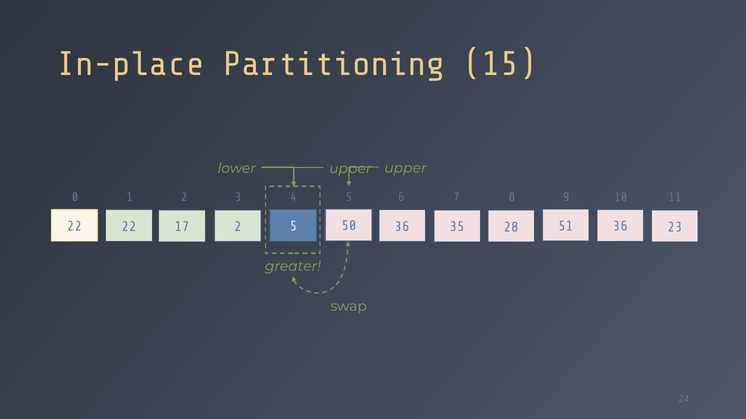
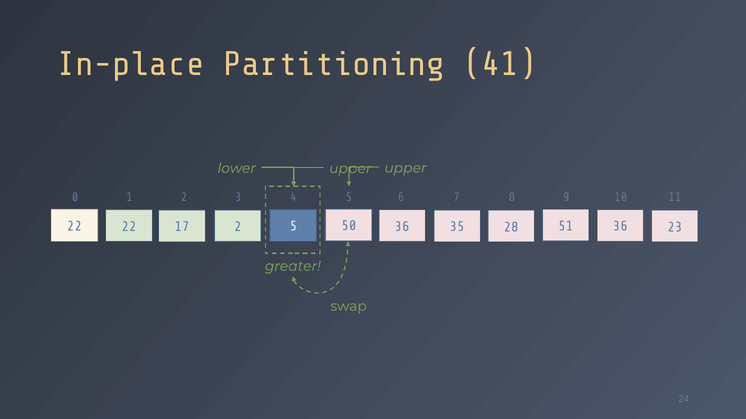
15: 15 -> 41
